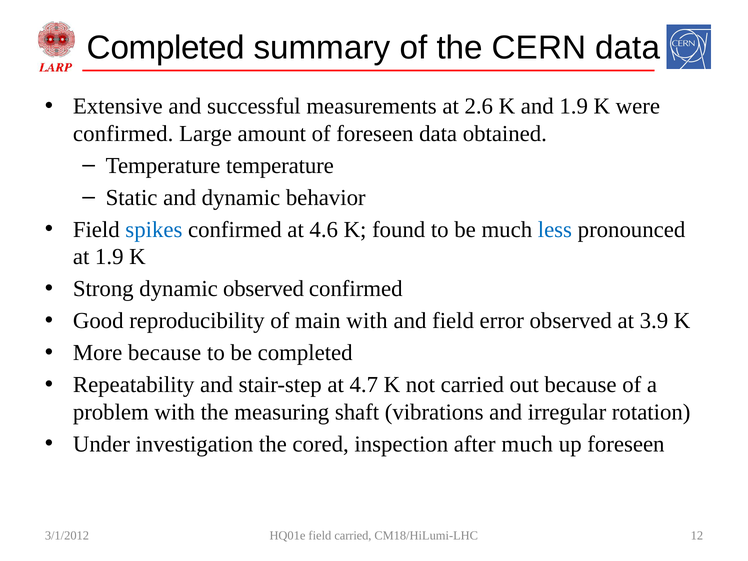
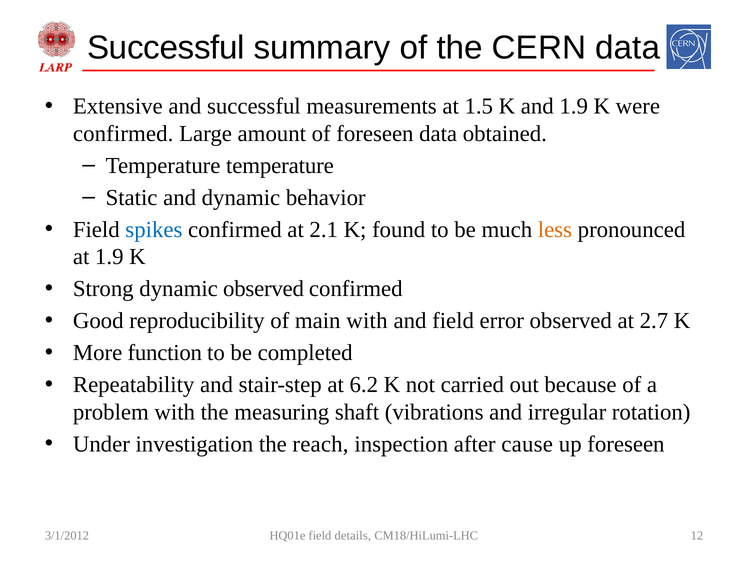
Completed at (166, 48): Completed -> Successful
2.6: 2.6 -> 1.5
4.6: 4.6 -> 2.1
less colour: blue -> orange
3.9: 3.9 -> 2.7
More because: because -> function
4.7: 4.7 -> 6.2
cored: cored -> reach
after much: much -> cause
field carried: carried -> details
